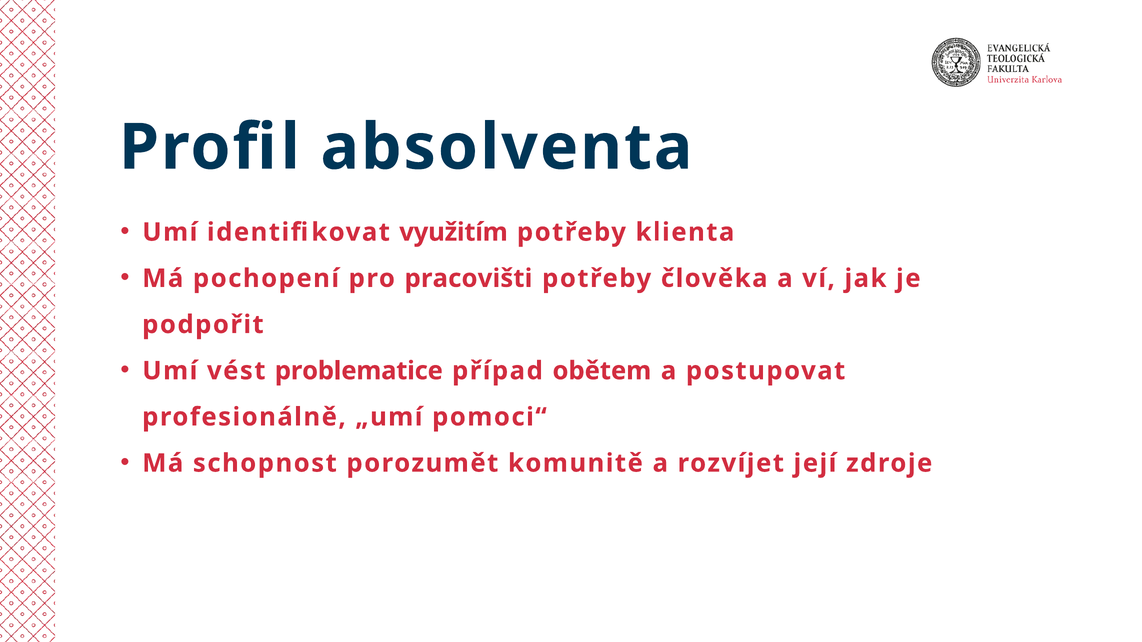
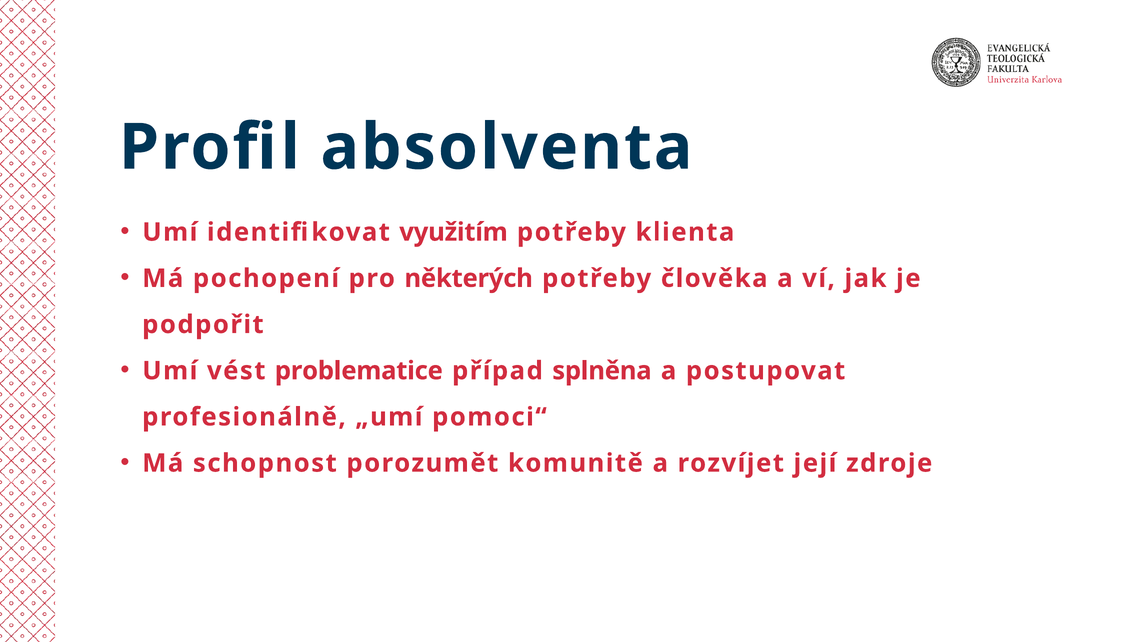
pracovišti: pracovišti -> některých
obětem: obětem -> splněna
